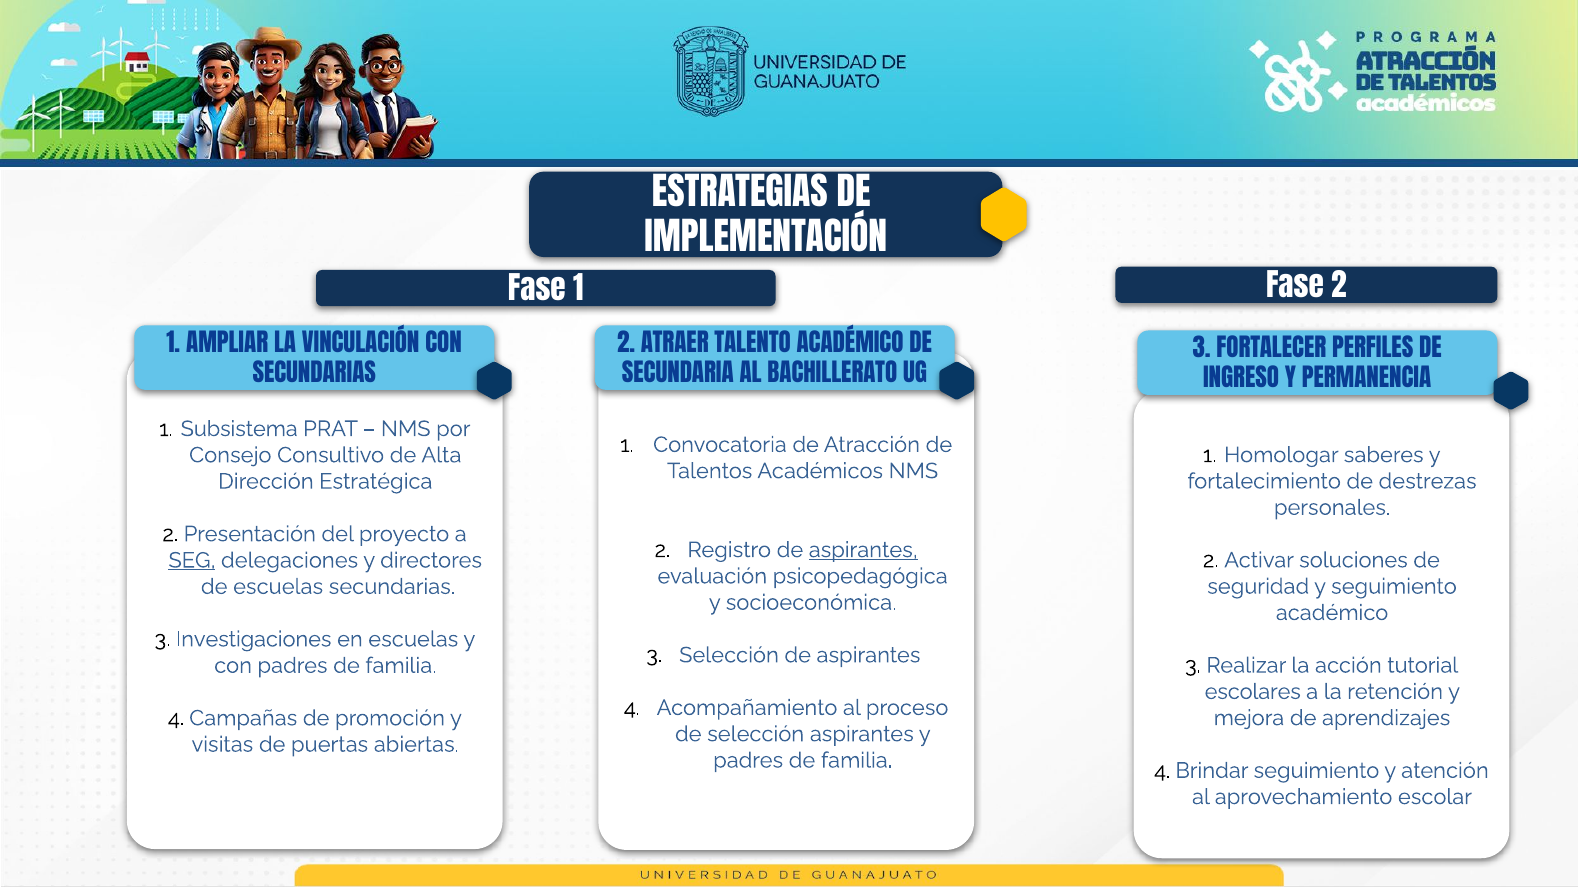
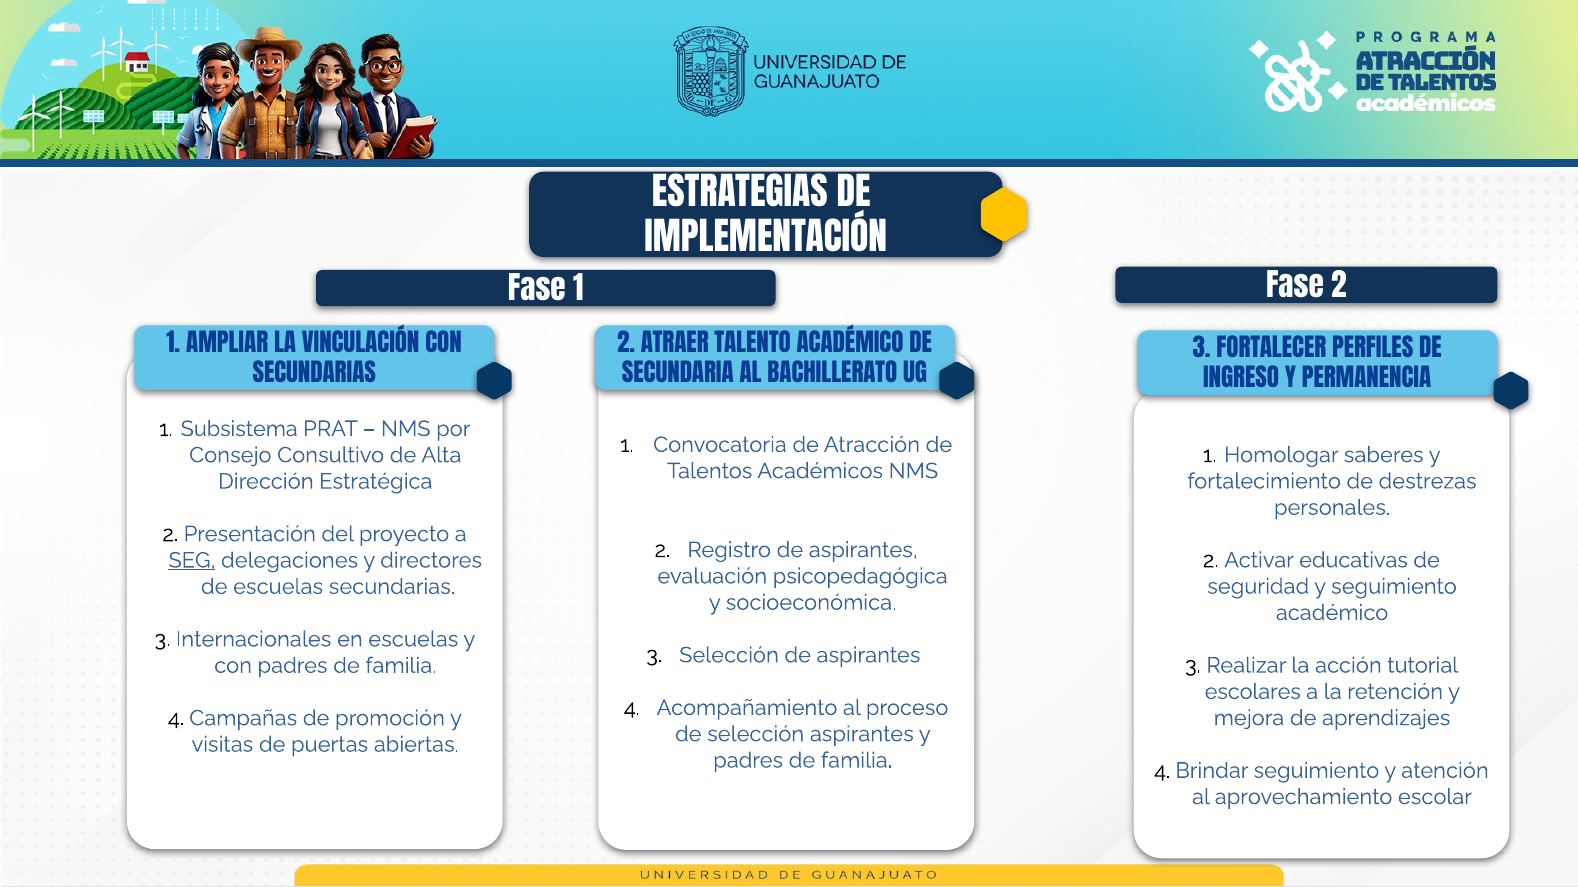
aspirantes at (863, 550) underline: present -> none
soluciones: soluciones -> educativas
Investigaciones: Investigaciones -> Internacionales
